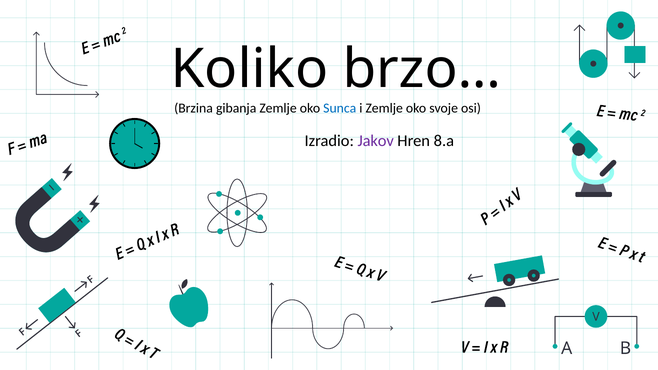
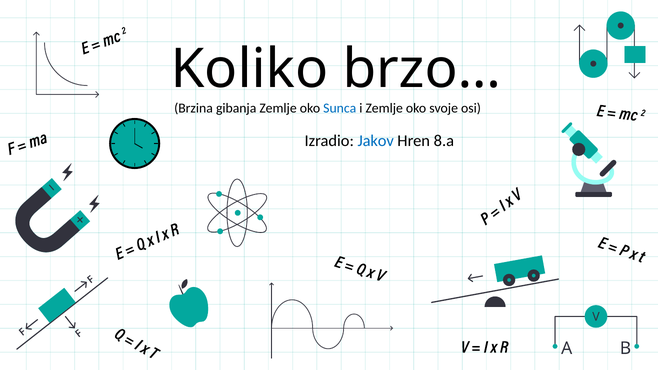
Jakov colour: purple -> blue
